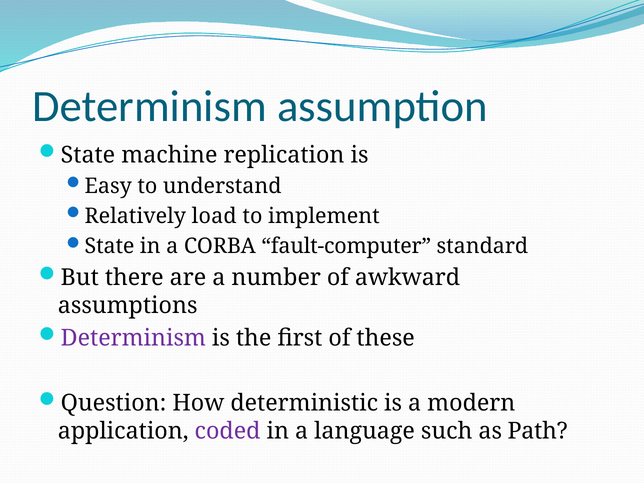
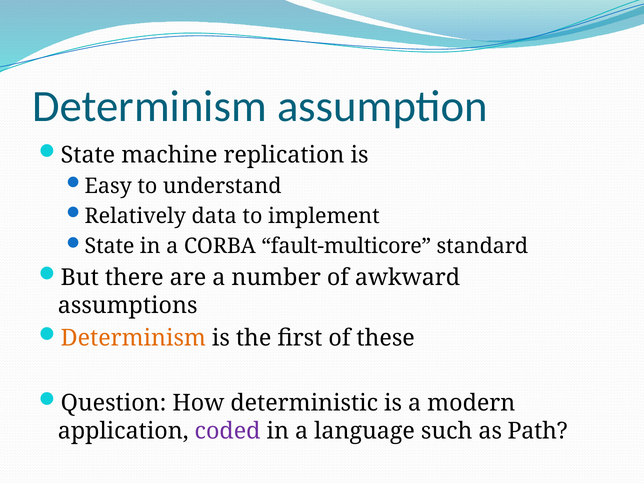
load: load -> data
fault-computer: fault-computer -> fault-multicore
Determinism at (133, 338) colour: purple -> orange
